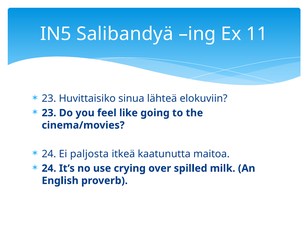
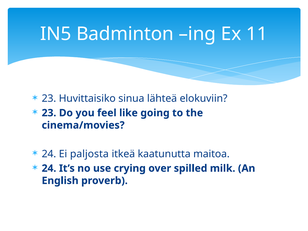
Salibandyä: Salibandyä -> Badminton
